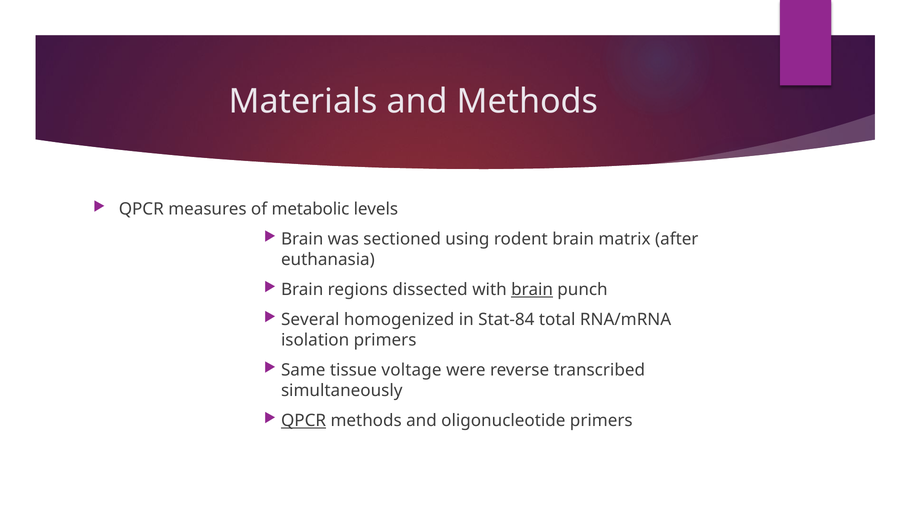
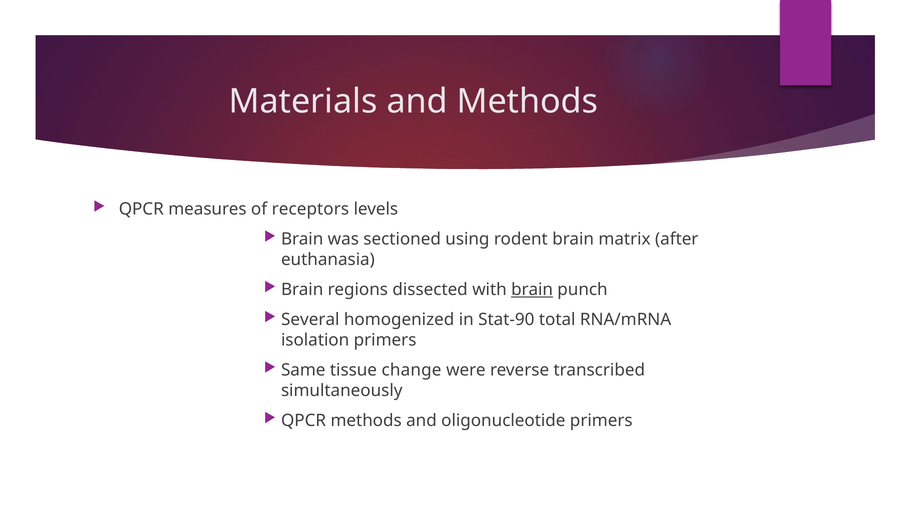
metabolic: metabolic -> receptors
Stat-84: Stat-84 -> Stat-90
voltage: voltage -> change
QPCR at (304, 421) underline: present -> none
